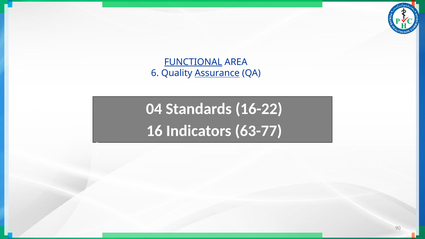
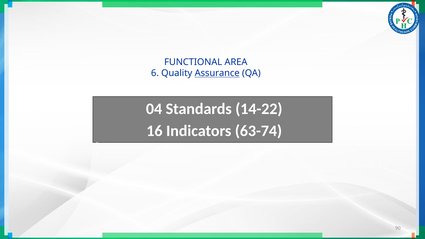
FUNCTIONAL underline: present -> none
16-22: 16-22 -> 14-22
63-77: 63-77 -> 63-74
